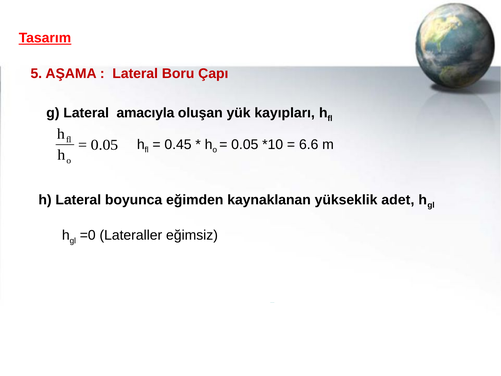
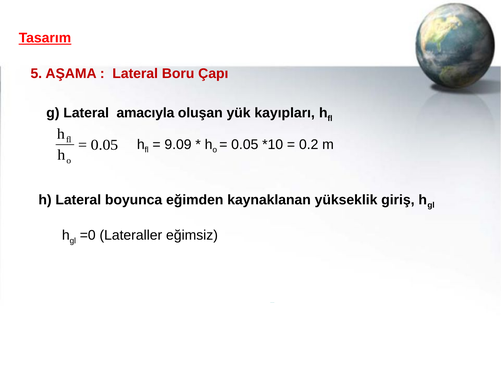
0.45: 0.45 -> 9.09
6.6: 6.6 -> 0.2
adet: adet -> giriş
